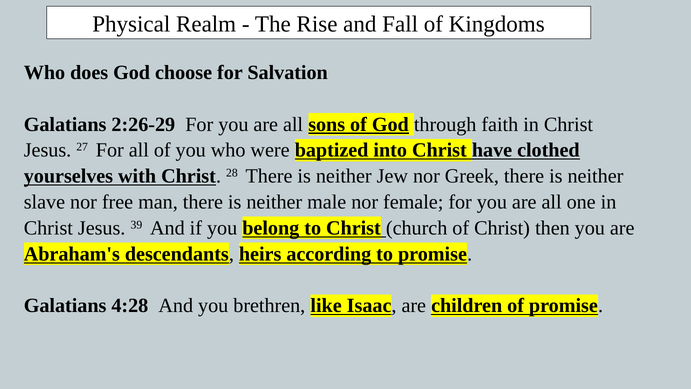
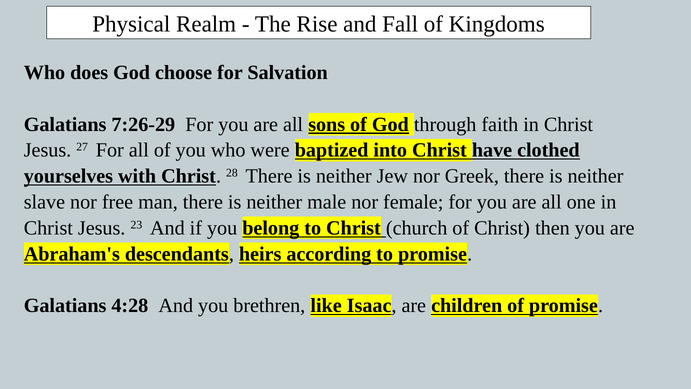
2:26-29: 2:26-29 -> 7:26-29
39: 39 -> 23
